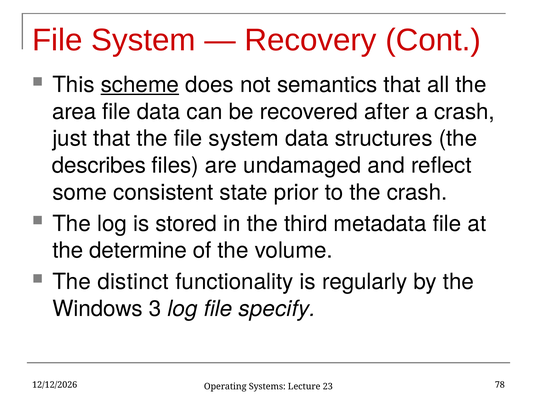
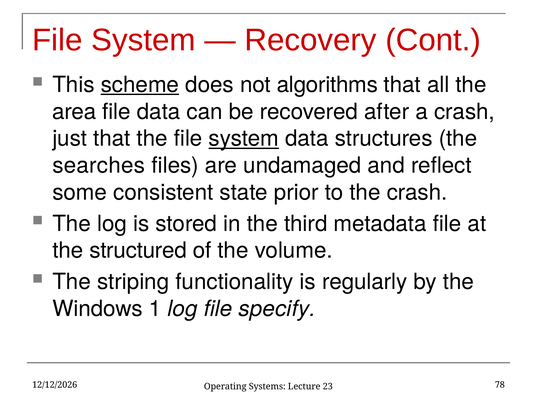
semantics: semantics -> algorithms
system at (244, 138) underline: none -> present
describes: describes -> searches
determine: determine -> structured
distinct: distinct -> striping
3: 3 -> 1
